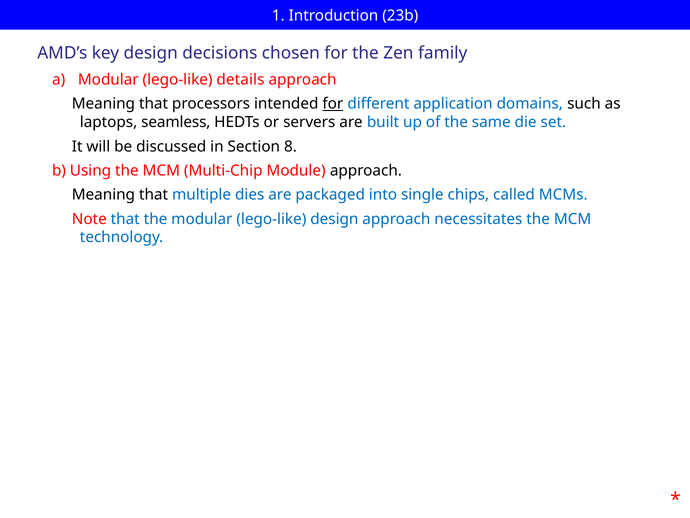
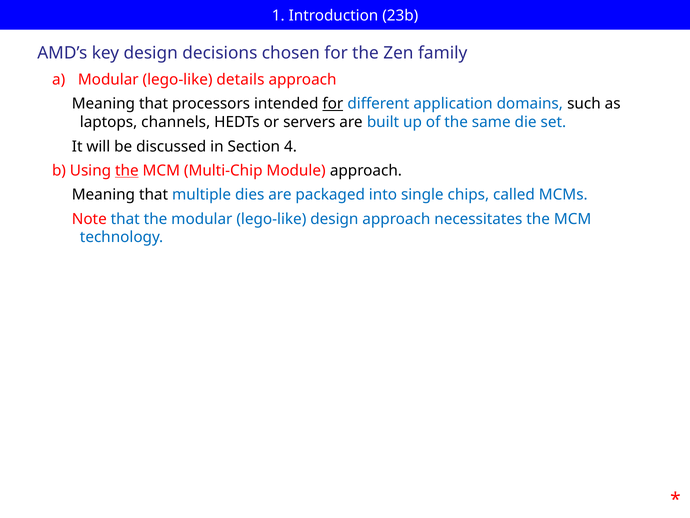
seamless: seamless -> channels
8: 8 -> 4
the at (127, 171) underline: none -> present
